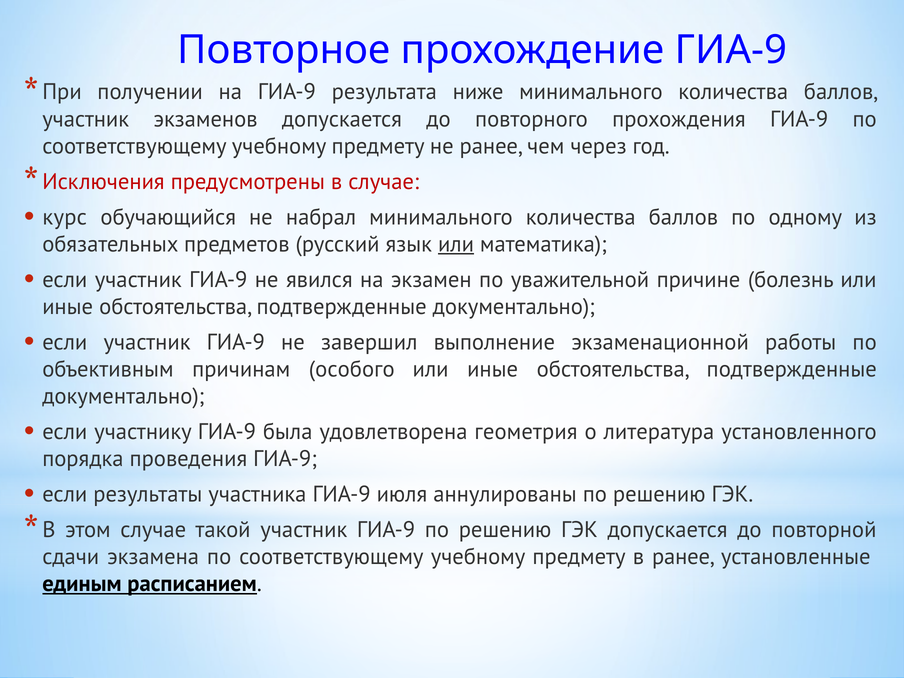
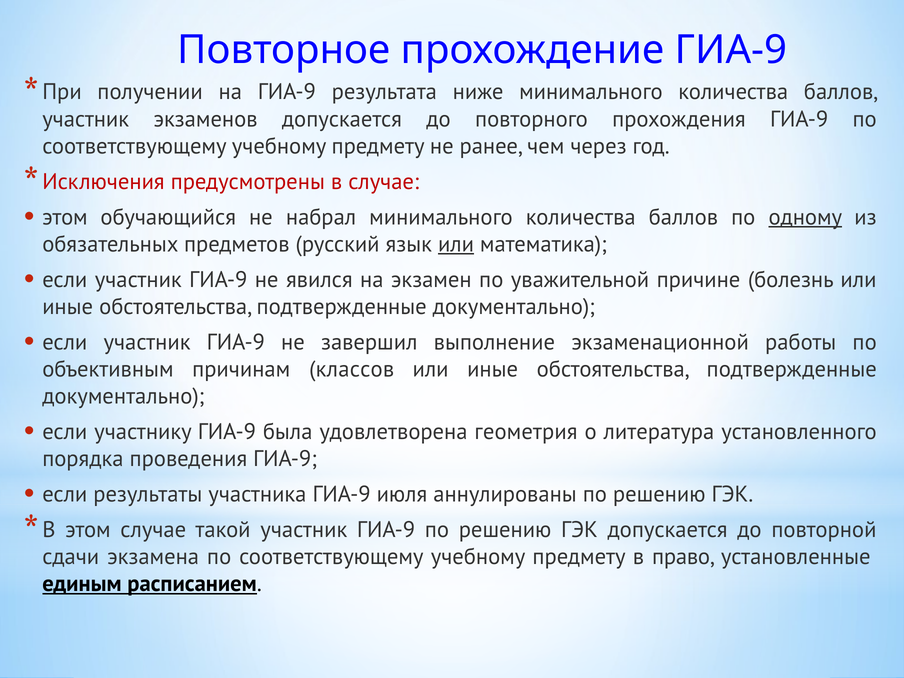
курс at (65, 217): курс -> этом
одному underline: none -> present
особого: особого -> классов
в ранее: ранее -> право
